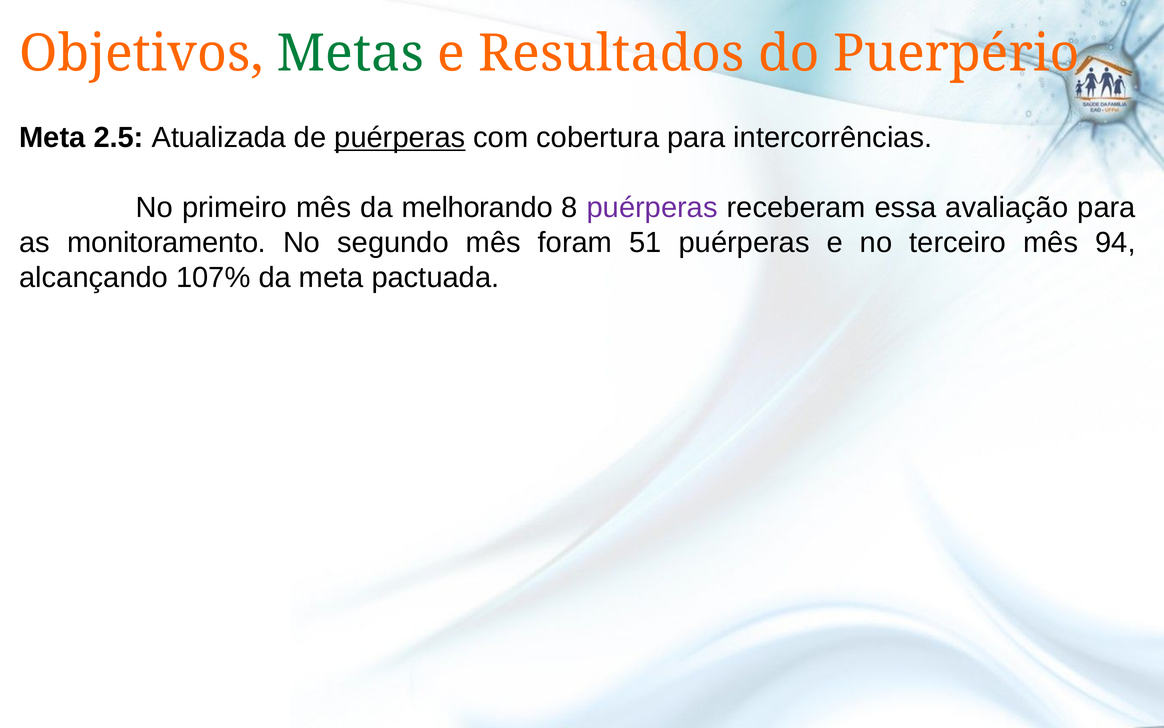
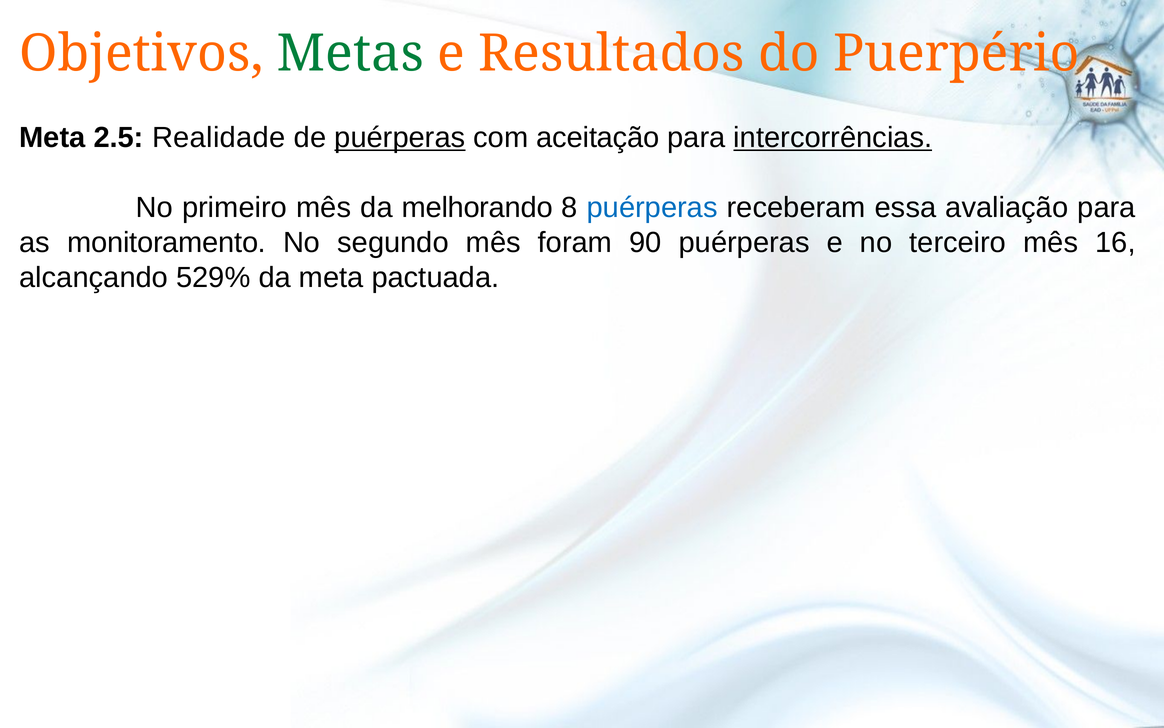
Atualizada: Atualizada -> Realidade
cobertura: cobertura -> aceitação
intercorrências underline: none -> present
puérperas at (652, 208) colour: purple -> blue
51: 51 -> 90
94: 94 -> 16
107%: 107% -> 529%
